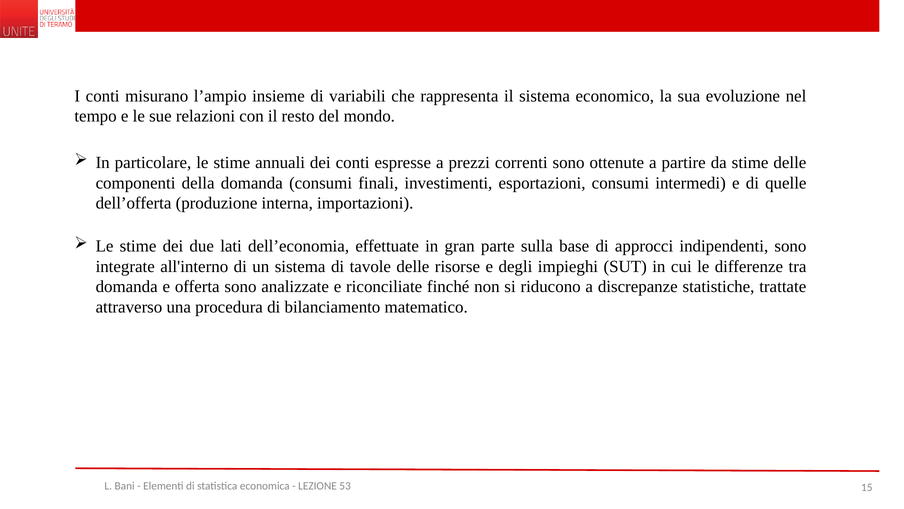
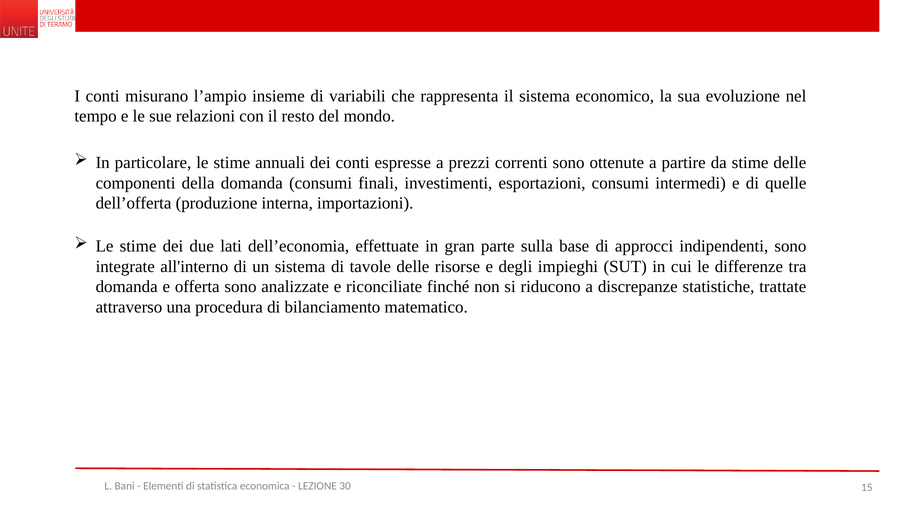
53: 53 -> 30
